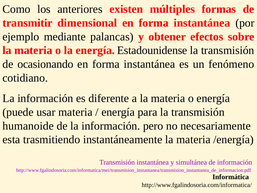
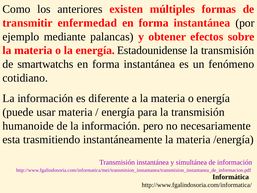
dimensional: dimensional -> enfermedad
ocasionando: ocasionando -> smartwatchs
